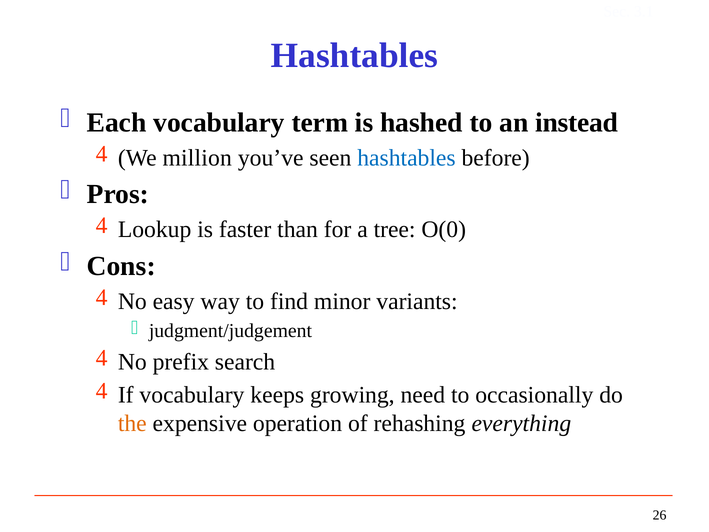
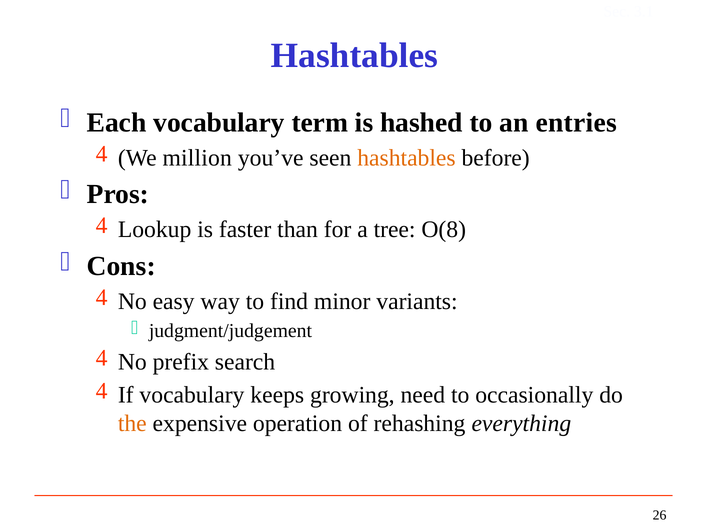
instead: instead -> entries
hashtables at (406, 158) colour: blue -> orange
O(0: O(0 -> O(8
